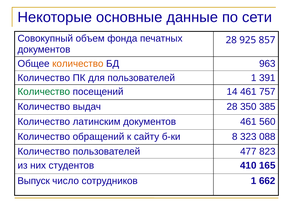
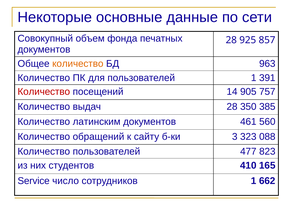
Количество at (44, 92) colour: green -> red
14 461: 461 -> 905
8: 8 -> 3
Выпуск: Выпуск -> Service
